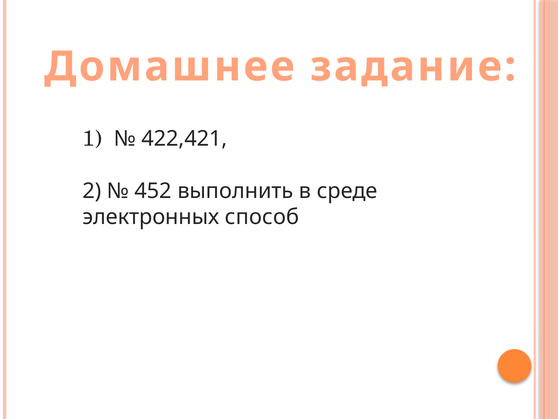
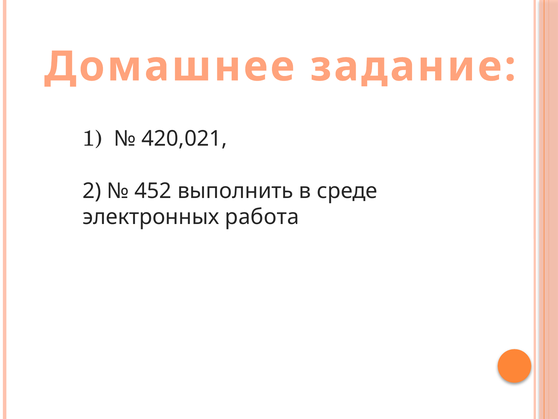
422,421: 422,421 -> 420,021
способ: способ -> работа
